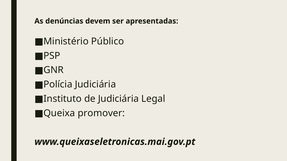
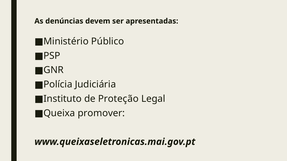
de Judiciária: Judiciária -> Proteção
